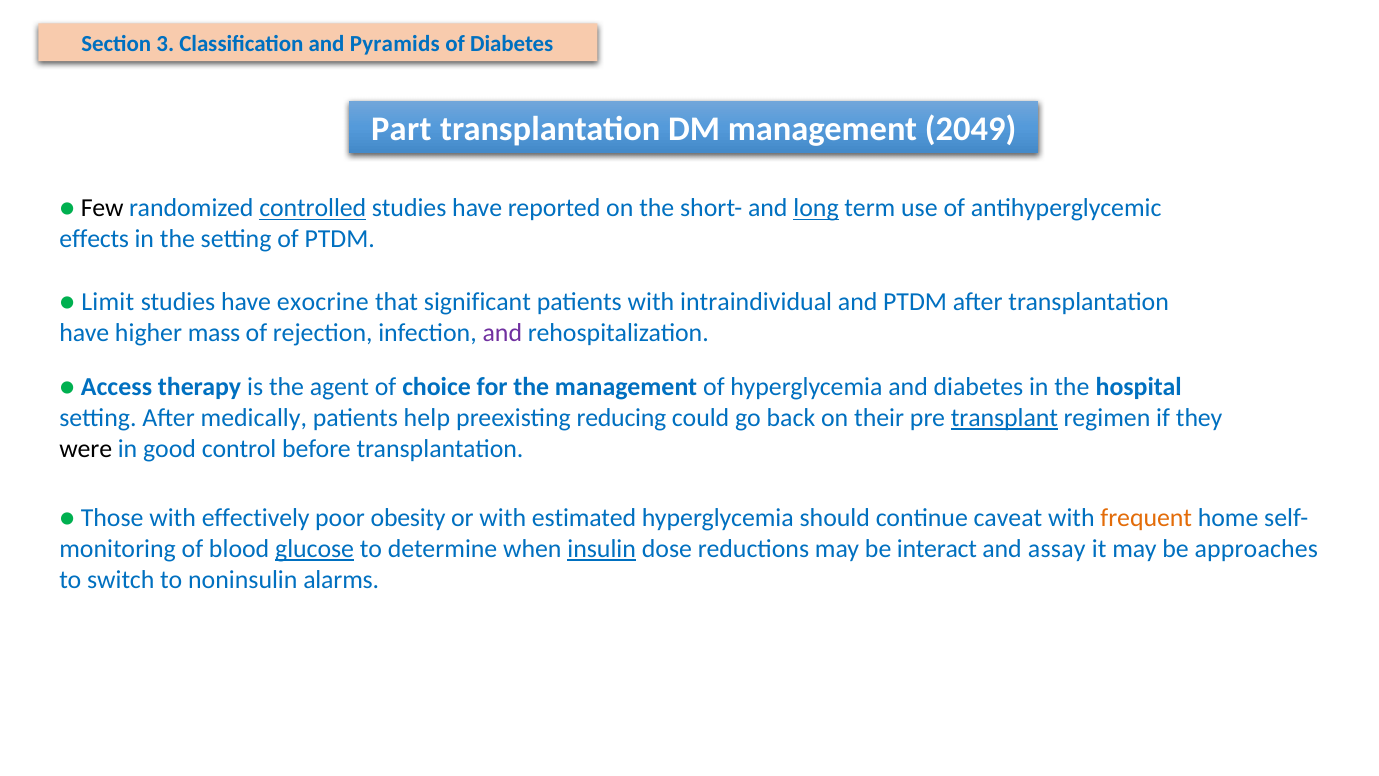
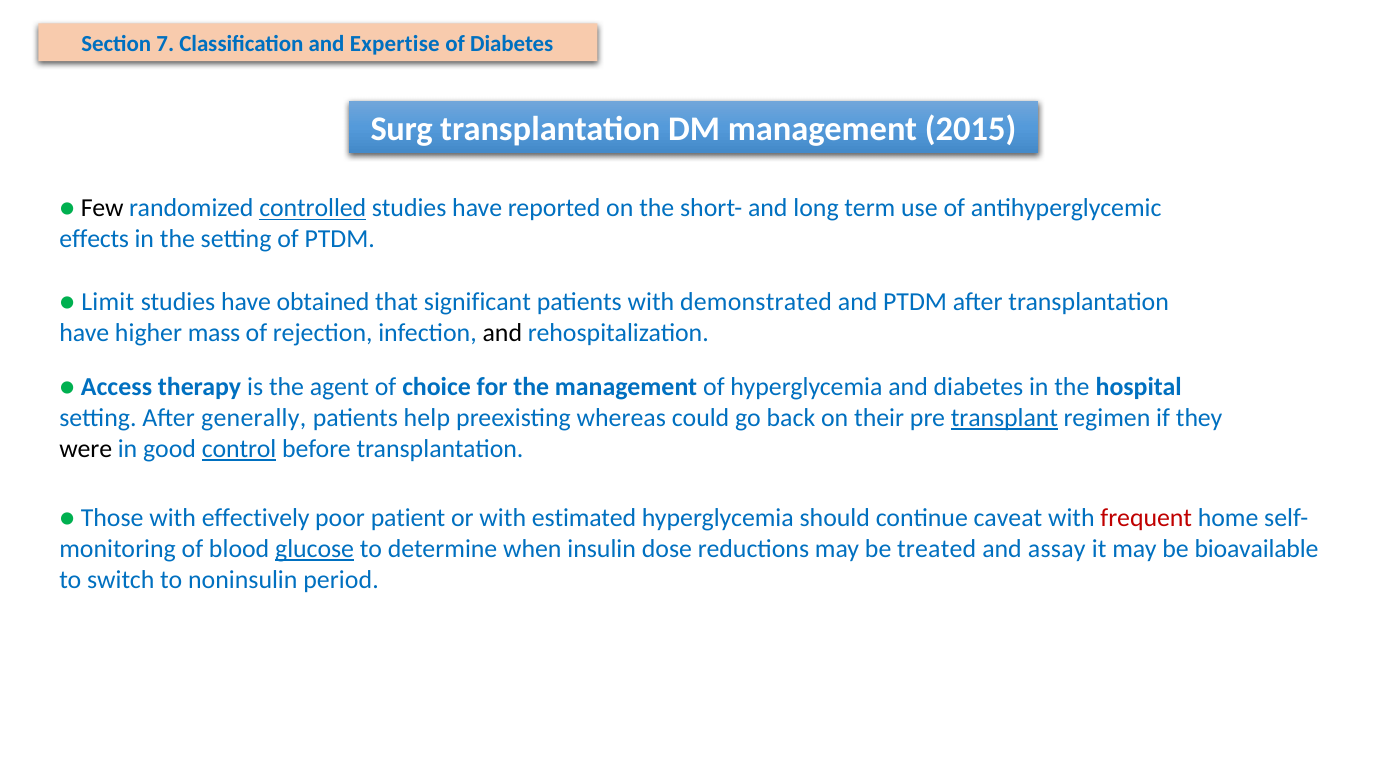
3: 3 -> 7
Pyramids: Pyramids -> Expertise
Part: Part -> Surg
2049: 2049 -> 2015
long underline: present -> none
exocrine: exocrine -> obtained
intraindividual: intraindividual -> demonstrated
and at (502, 332) colour: purple -> black
medically: medically -> generally
reducing: reducing -> whereas
control underline: none -> present
obesity: obesity -> patient
frequent colour: orange -> red
insulin underline: present -> none
interact: interact -> treated
approaches: approaches -> bioavailable
alarms: alarms -> period
